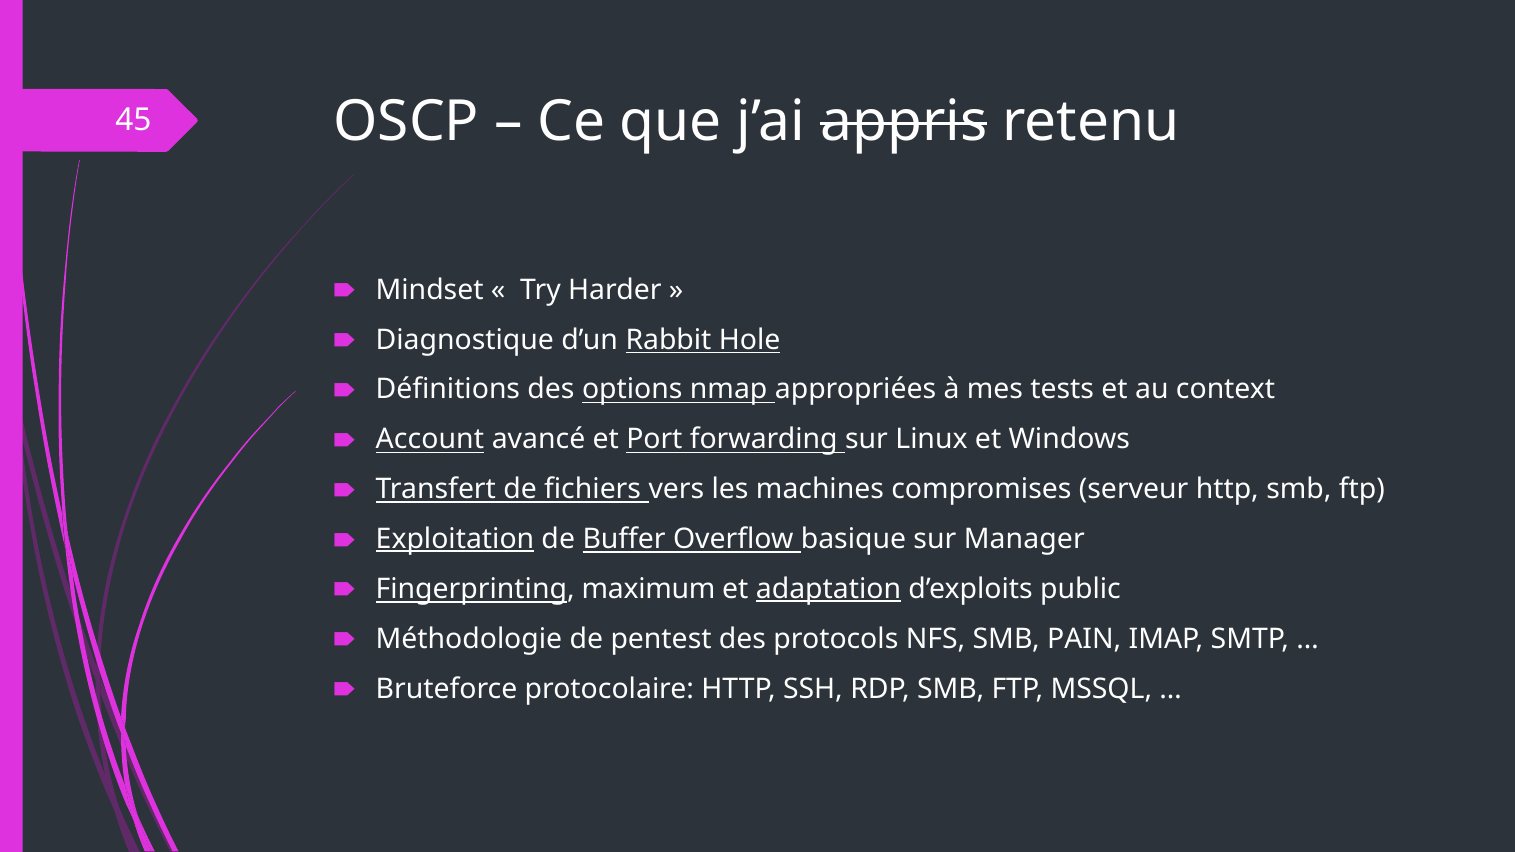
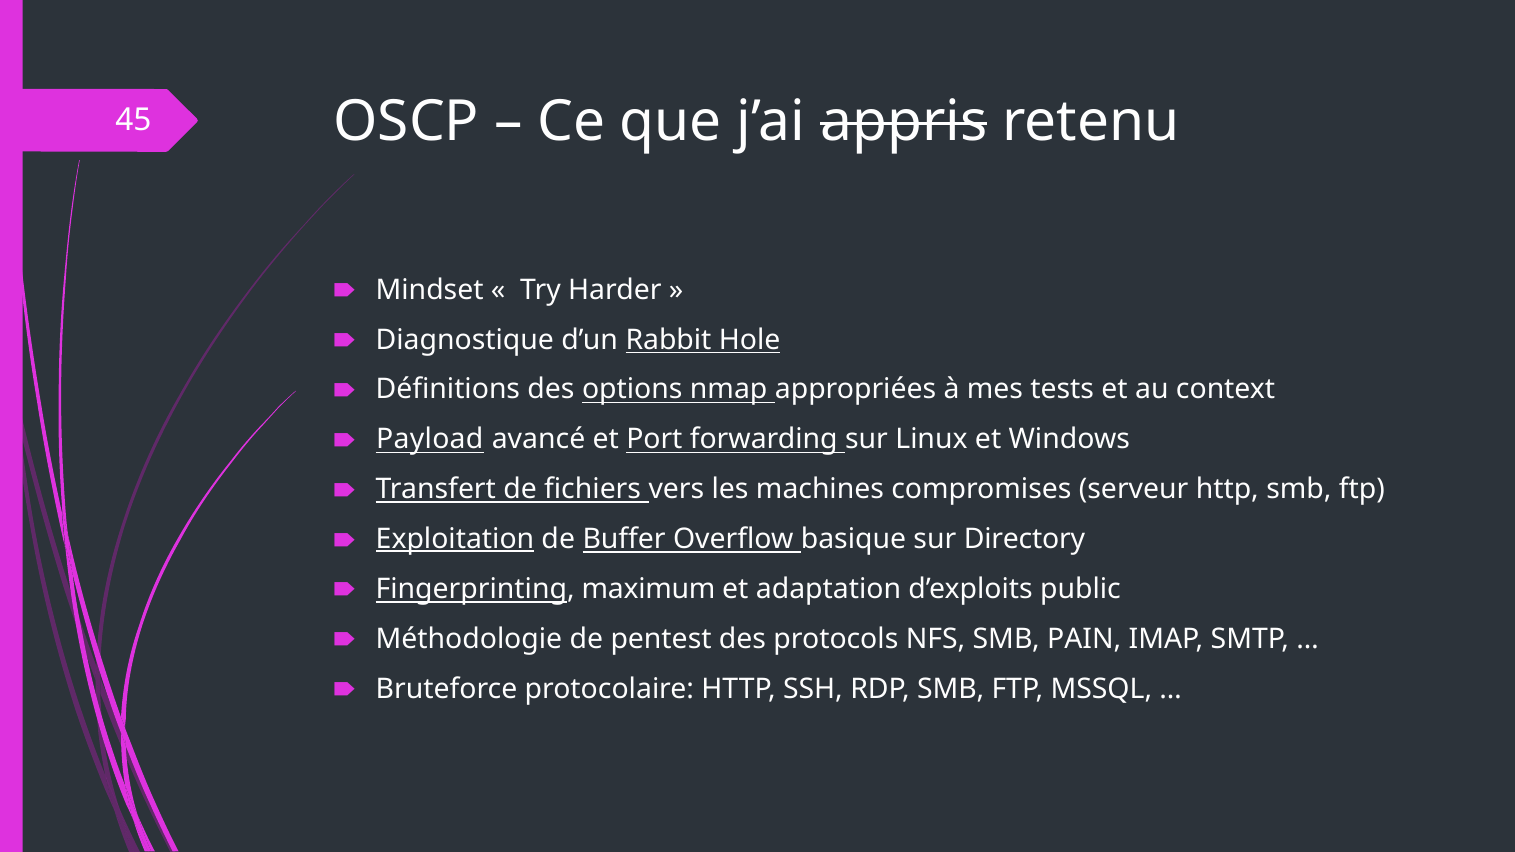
Account: Account -> Payload
Manager: Manager -> Directory
adaptation underline: present -> none
